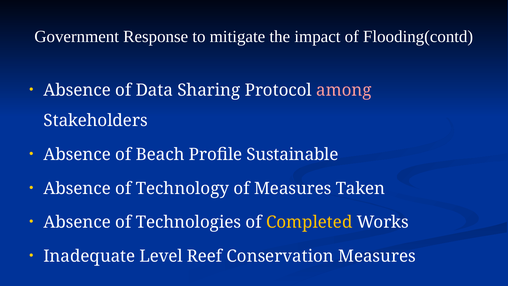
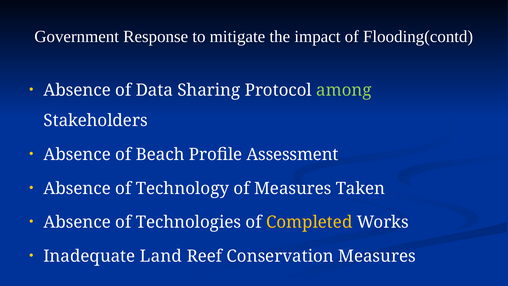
among colour: pink -> light green
Sustainable: Sustainable -> Assessment
Level: Level -> Land
